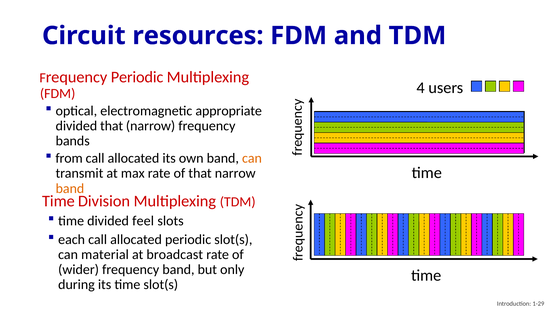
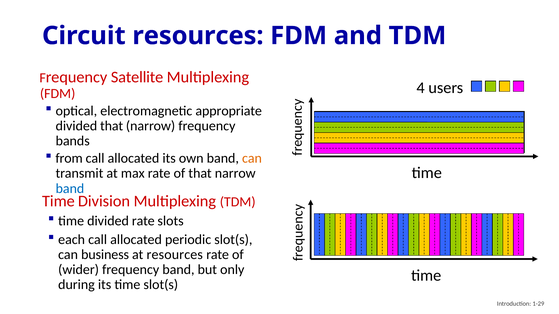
Periodic at (137, 77): Periodic -> Satellite
band at (70, 189) colour: orange -> blue
divided feel: feel -> rate
material: material -> business
at broadcast: broadcast -> resources
